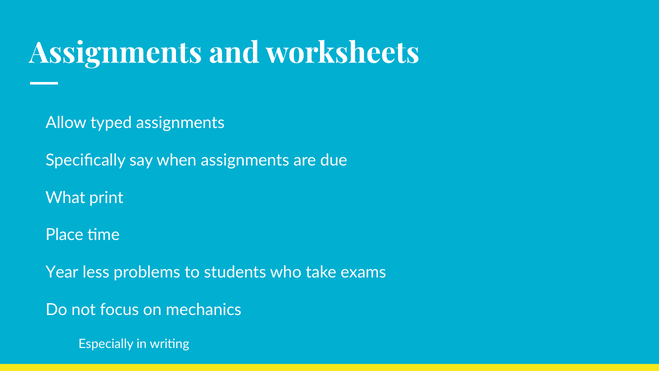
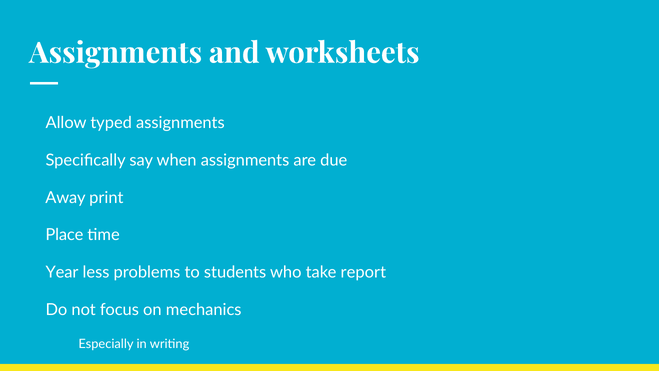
What: What -> Away
exams: exams -> report
